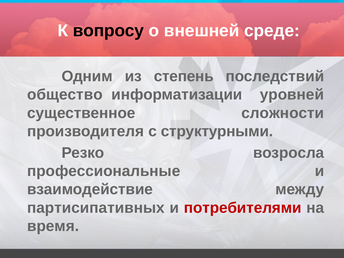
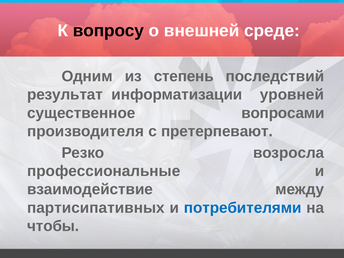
общество: общество -> результат
сложности: сложности -> вопросами
структурными: структурными -> претерпевают
потребителями colour: red -> blue
время: время -> чтобы
